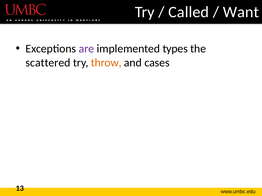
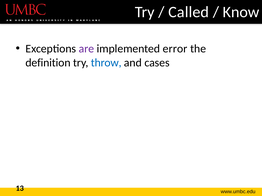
Want: Want -> Know
types: types -> error
scattered: scattered -> definition
throw colour: orange -> blue
